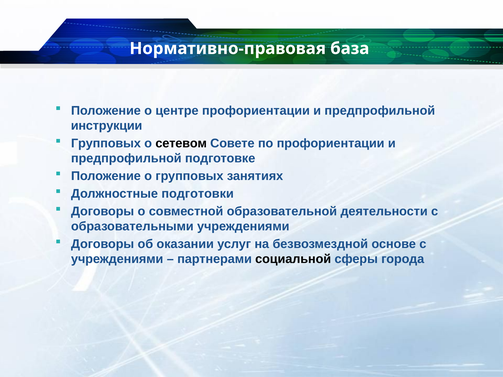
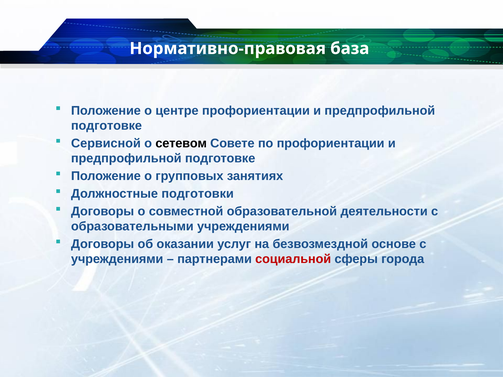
инструкции at (107, 126): инструкции -> подготовке
Групповых at (106, 144): Групповых -> Сервисной
социальной colour: black -> red
